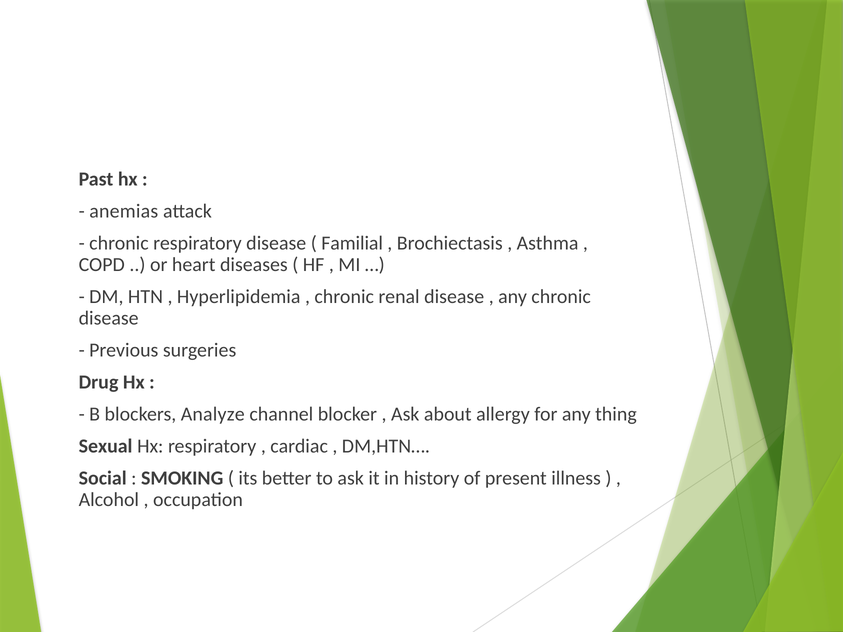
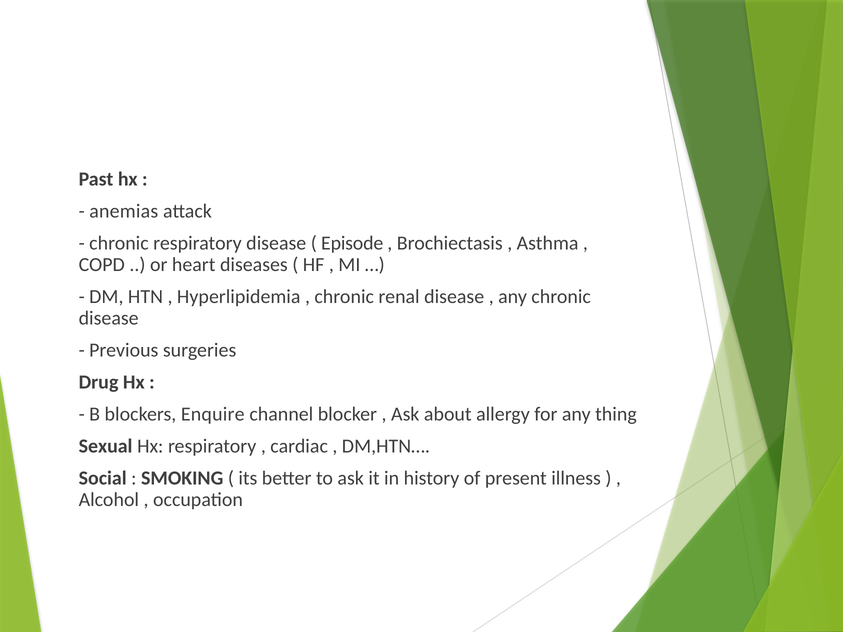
Familial: Familial -> Episode
Analyze: Analyze -> Enquire
